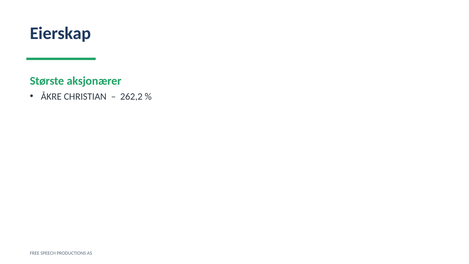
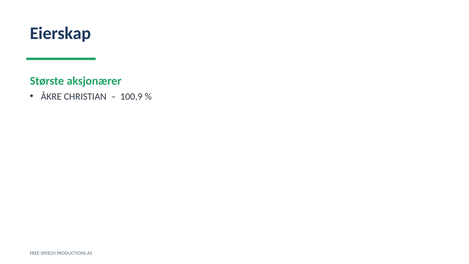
262,2: 262,2 -> 100,9
